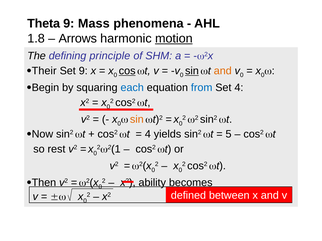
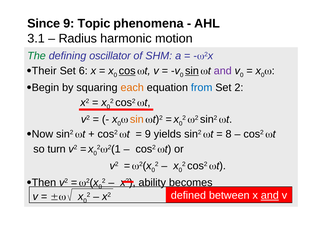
Theta: Theta -> Since
Mass: Mass -> Topic
1.8: 1.8 -> 3.1
Arrows: Arrows -> Radius
motion underline: present -> none
The colour: black -> green
principle: principle -> oscillator
Set 9: 9 -> 6
and at (223, 71) colour: orange -> purple
each colour: blue -> orange
Set 4: 4 -> 2
4 at (148, 134): 4 -> 9
5: 5 -> 8
rest: rest -> turn
and at (270, 196) underline: none -> present
